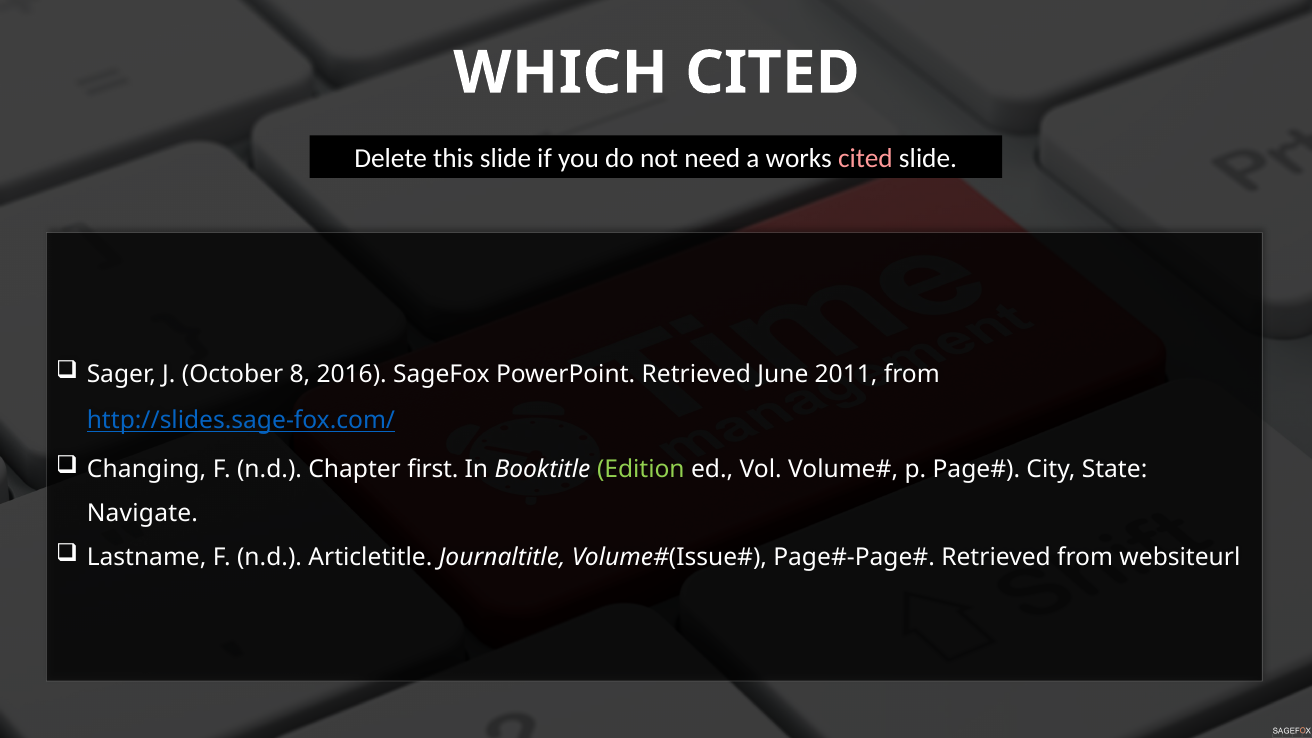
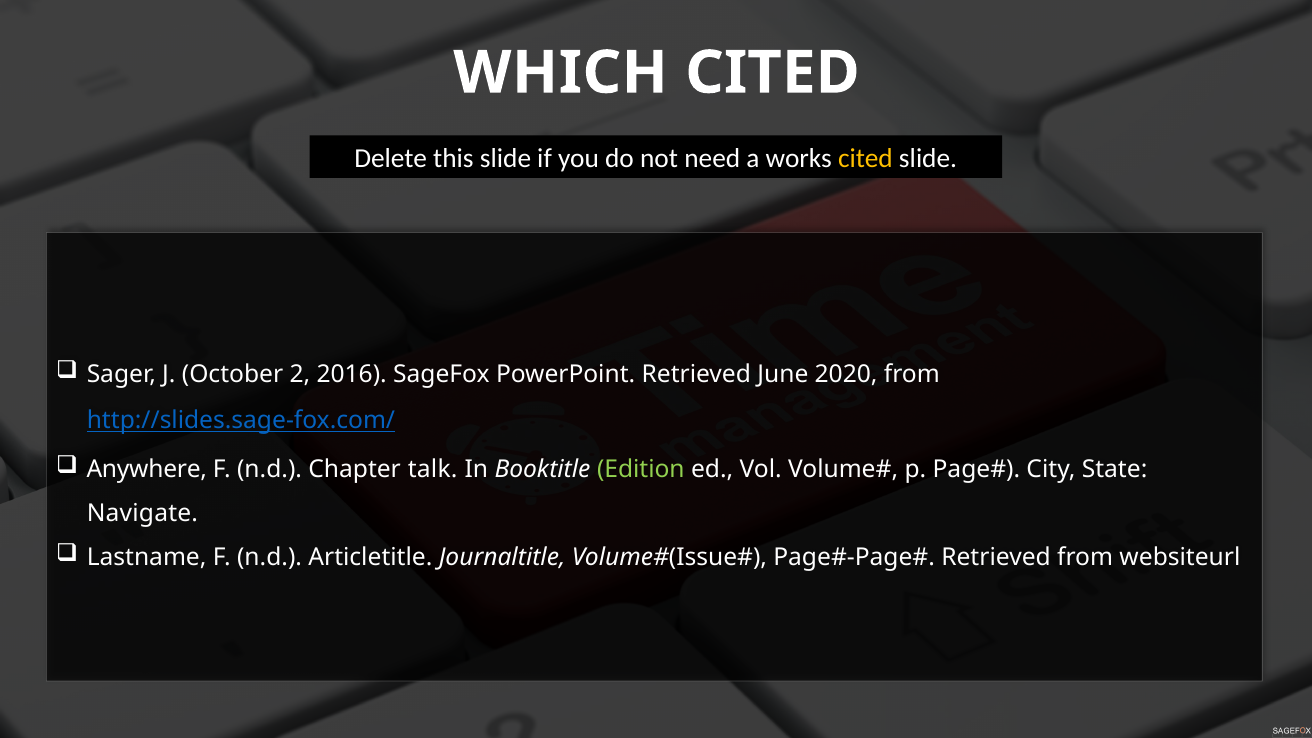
cited at (865, 159) colour: pink -> yellow
8: 8 -> 2
2011: 2011 -> 2020
Changing: Changing -> Anywhere
first: first -> talk
